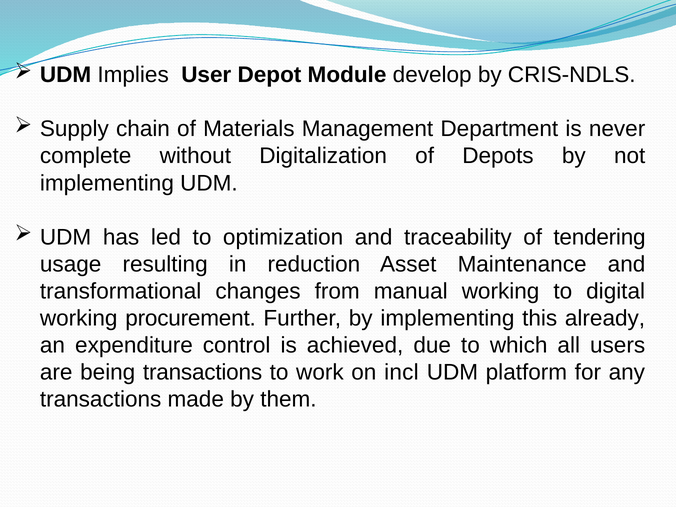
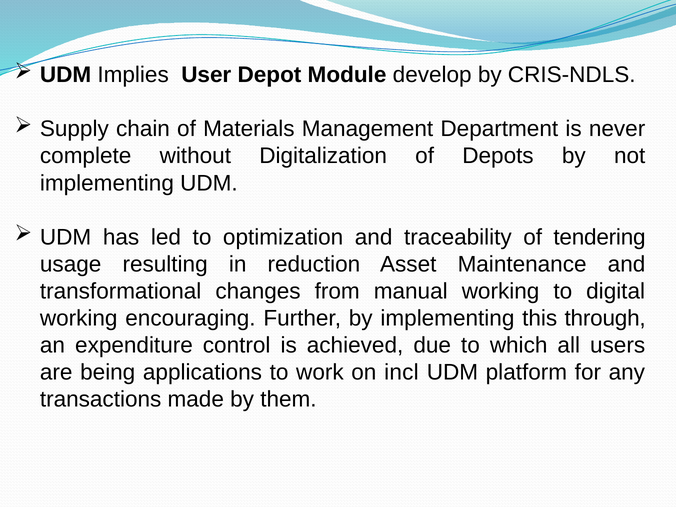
procurement: procurement -> encouraging
already: already -> through
being transactions: transactions -> applications
